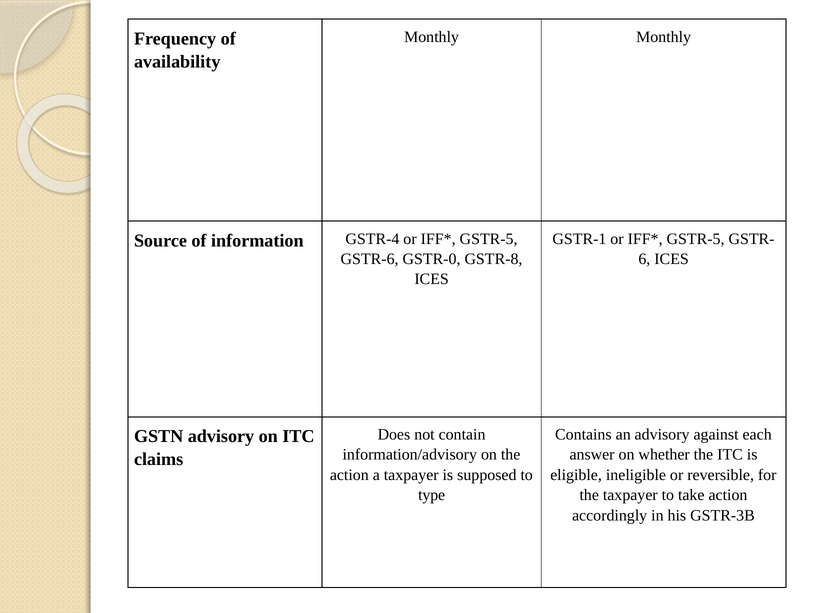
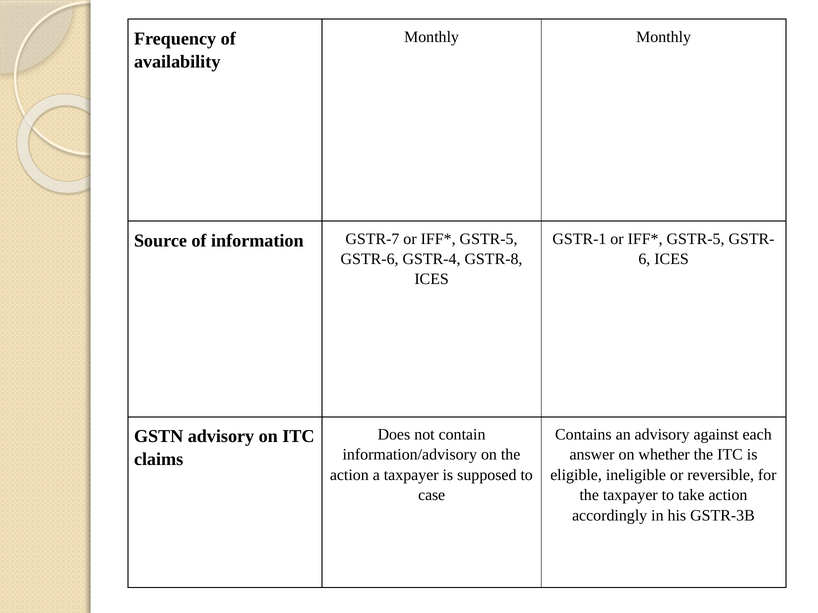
GSTR-4: GSTR-4 -> GSTR-7
GSTR-0: GSTR-0 -> GSTR-4
type: type -> case
